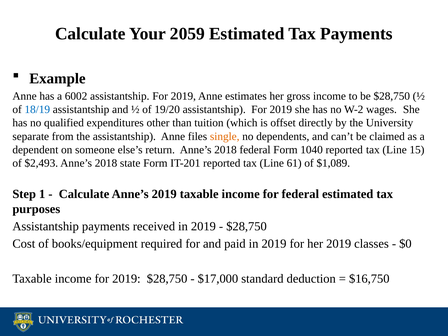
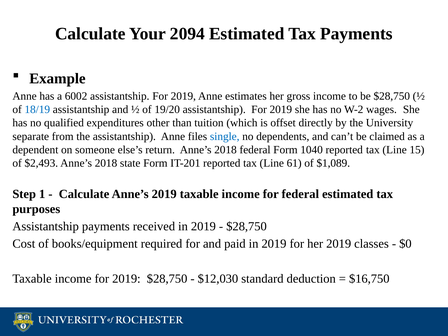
2059: 2059 -> 2094
single colour: orange -> blue
$17,000: $17,000 -> $12,030
